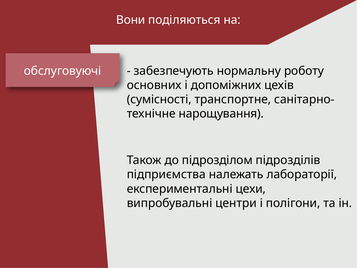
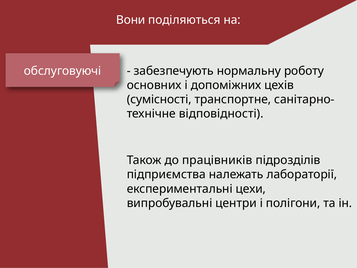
нарощування: нарощування -> відповідності
підрозділом: підрозділом -> працівників
